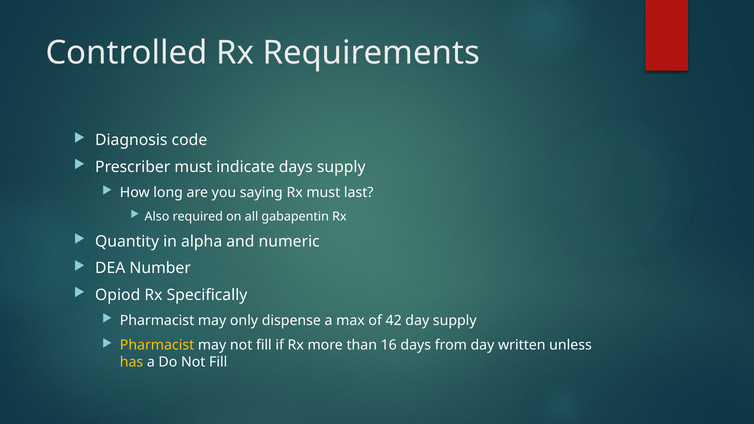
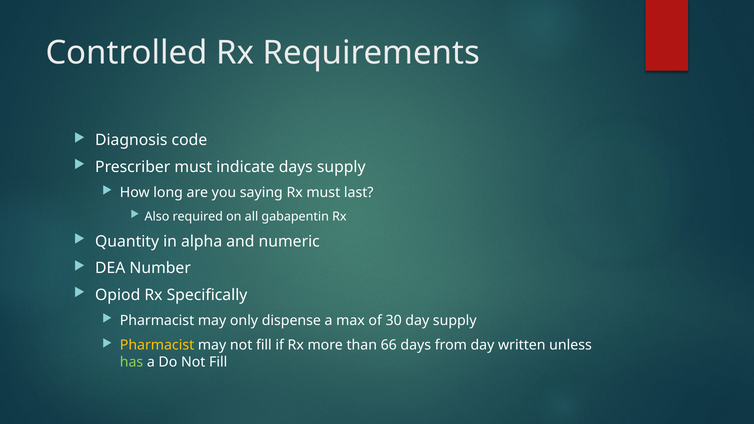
42: 42 -> 30
16: 16 -> 66
has colour: yellow -> light green
